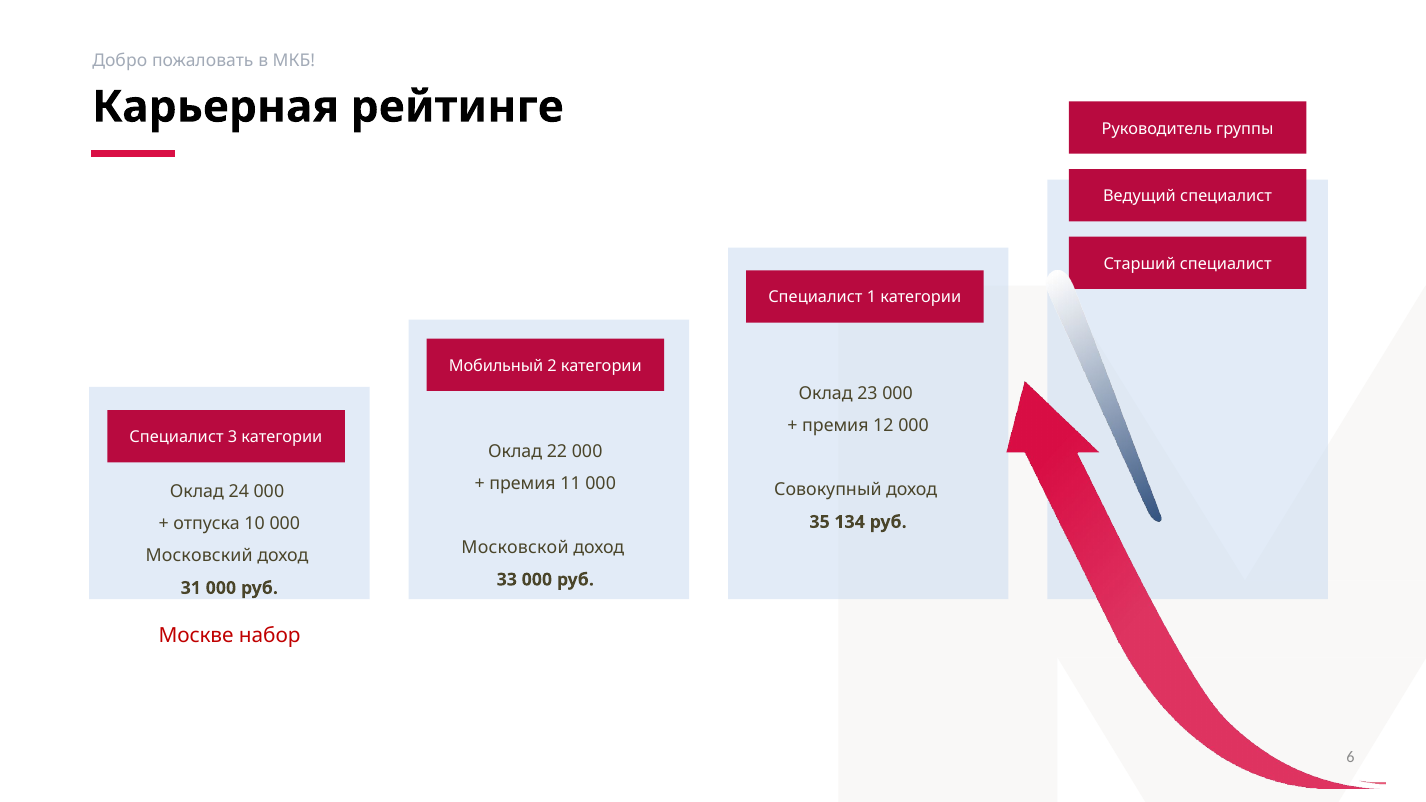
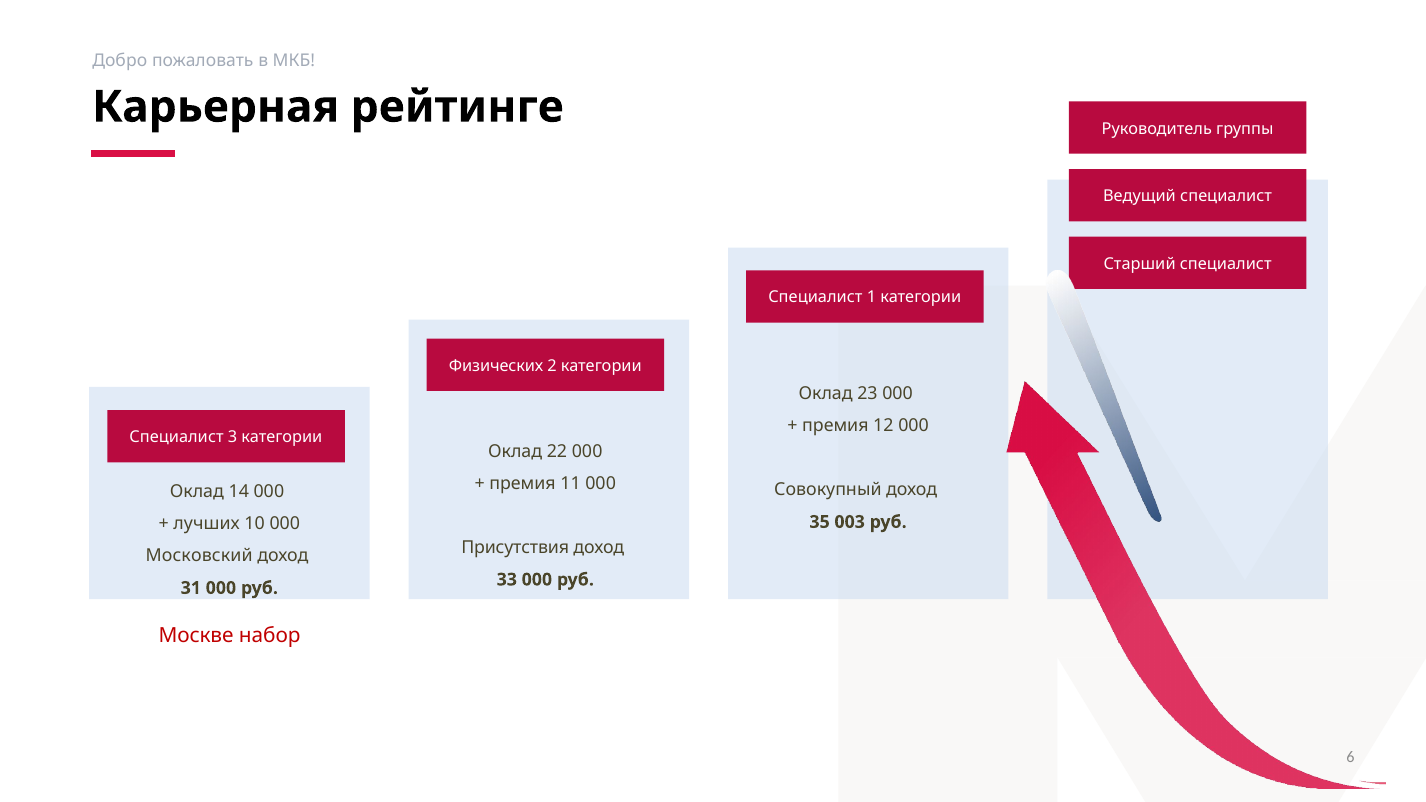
Мобильный: Мобильный -> Физических
24: 24 -> 14
отпуска: отпуска -> лучших
134: 134 -> 003
Московской: Московской -> Присутствия
